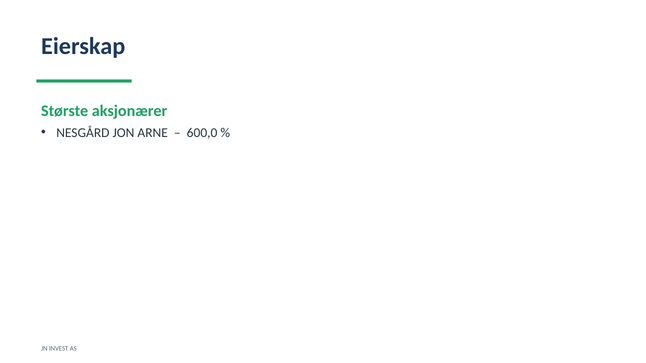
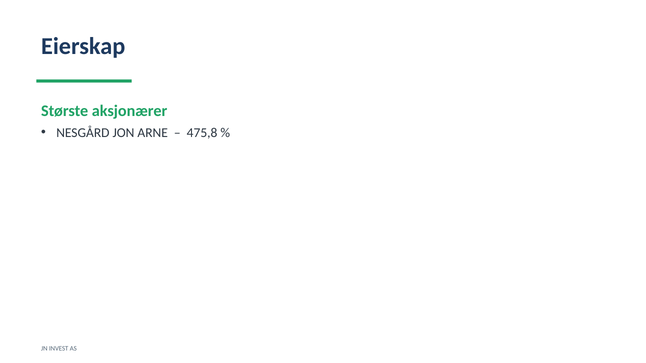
600,0: 600,0 -> 475,8
